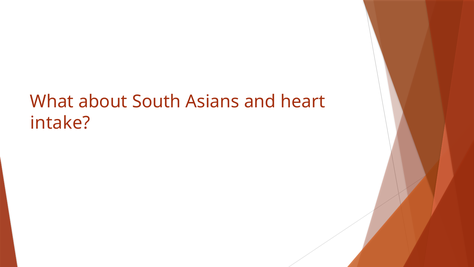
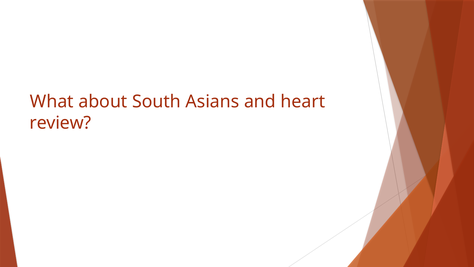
intake: intake -> review
